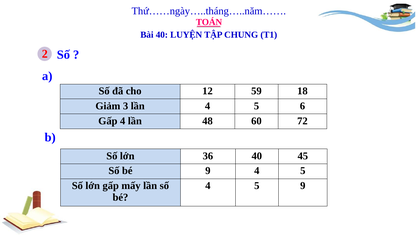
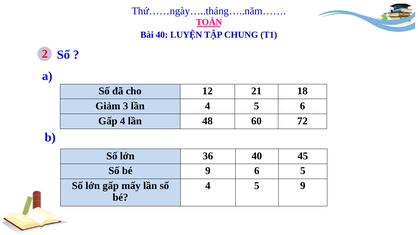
59: 59 -> 21
9 4: 4 -> 6
